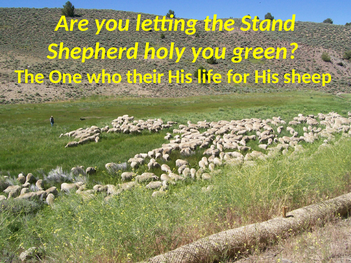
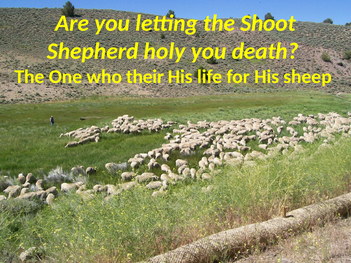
Stand: Stand -> Shoot
green: green -> death
